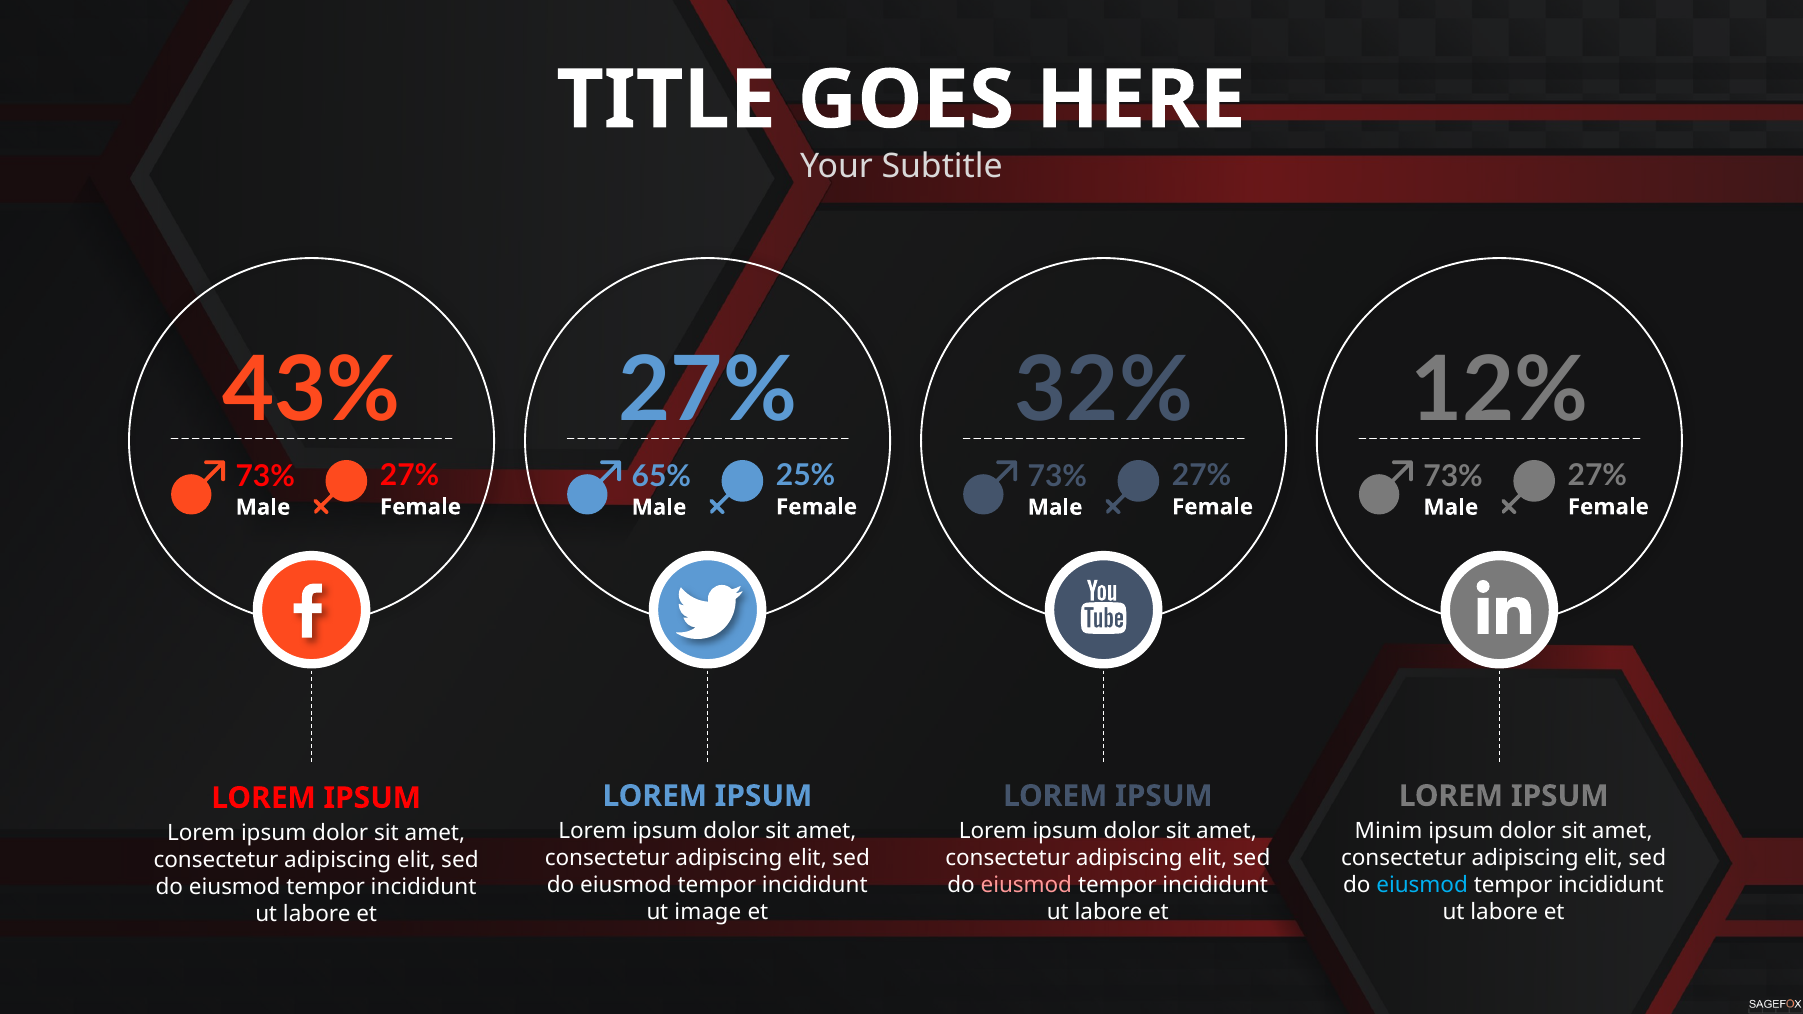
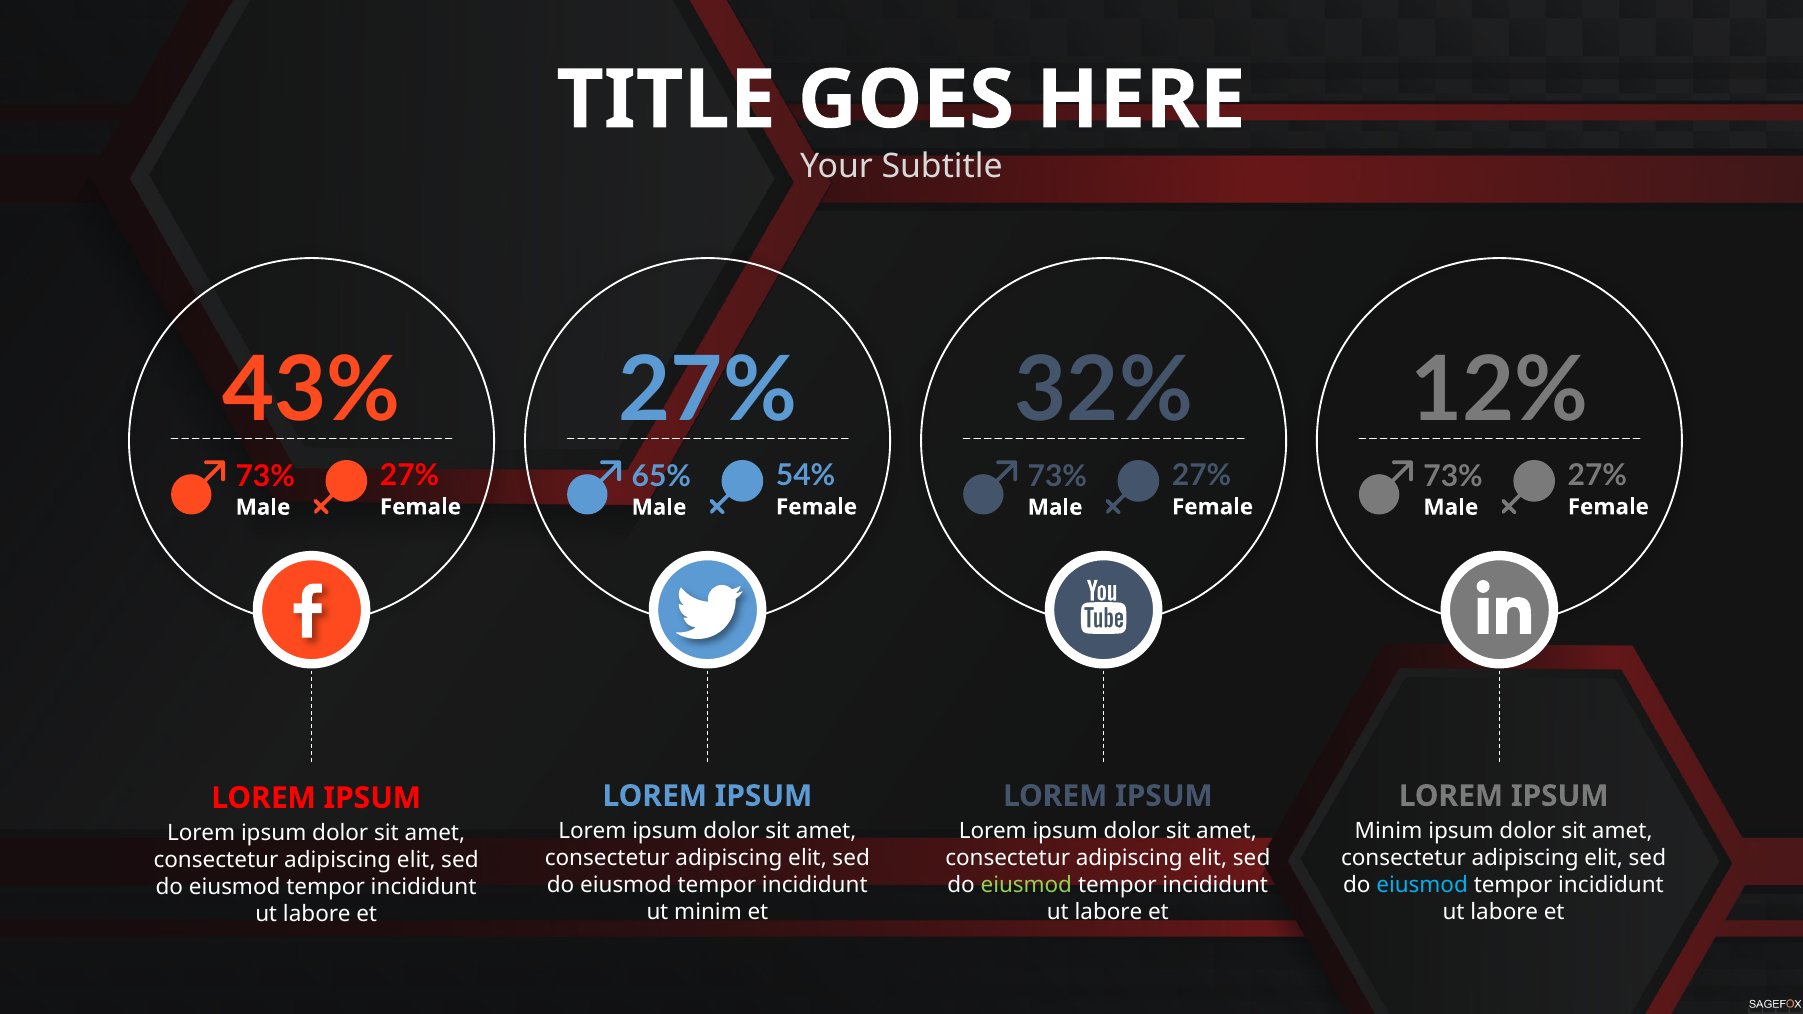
25%: 25% -> 54%
eiusmod at (1026, 886) colour: pink -> light green
ut image: image -> minim
